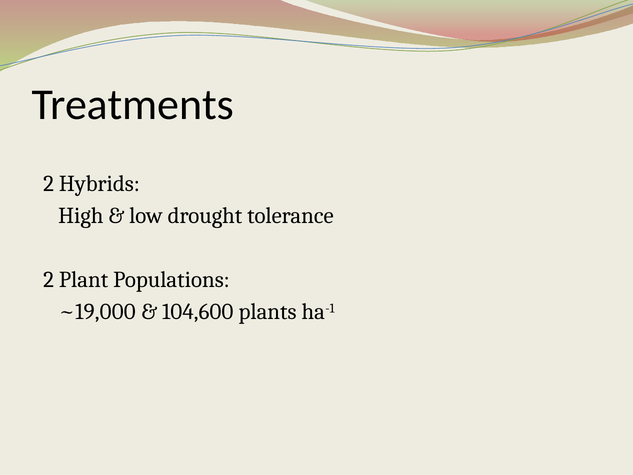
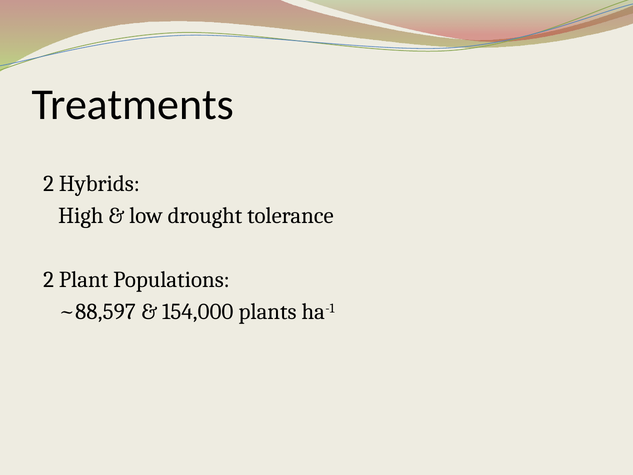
~19,000: ~19,000 -> ~88,597
104,600: 104,600 -> 154,000
